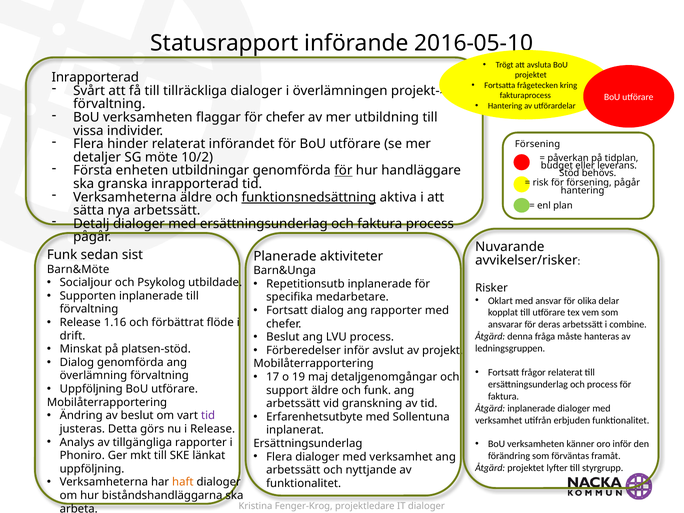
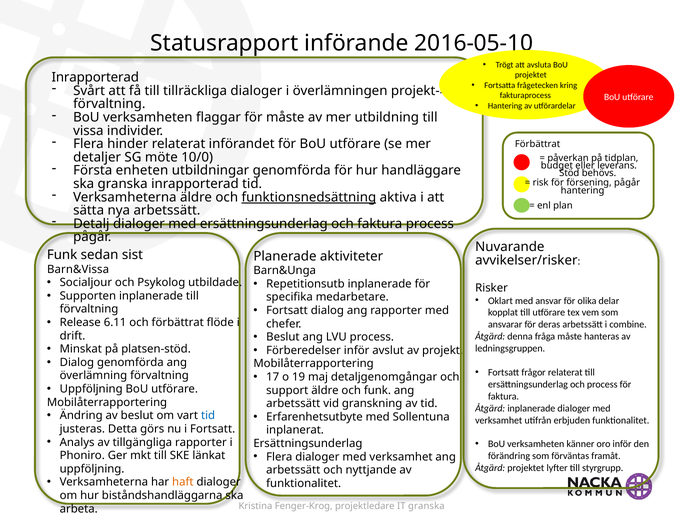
för chefer: chefer -> måste
Försening at (538, 144): Försening -> Förbättrat
10/2: 10/2 -> 10/0
för at (343, 171) underline: present -> none
Barn&Möte: Barn&Möte -> Barn&Vissa
1.16: 1.16 -> 6.11
tid at (208, 416) colour: purple -> blue
i Release: Release -> Fortsatt
IT dialoger: dialoger -> granska
